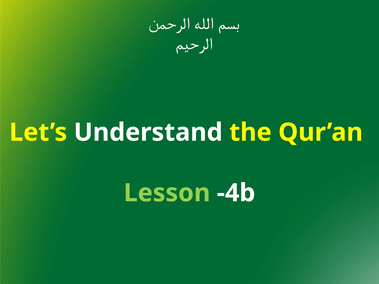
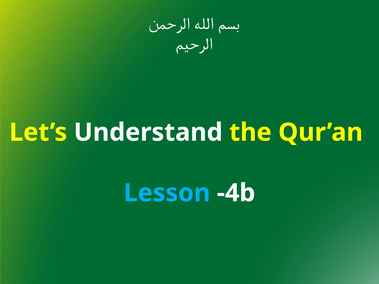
Lesson colour: light green -> light blue
